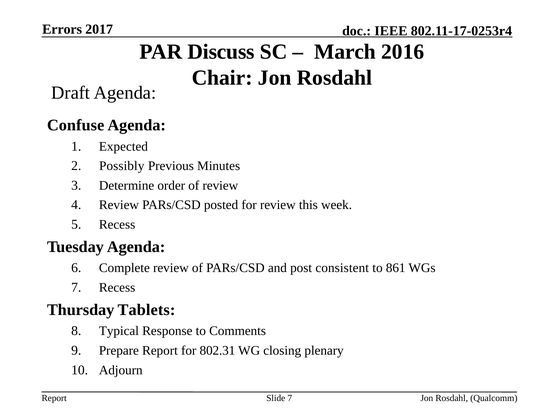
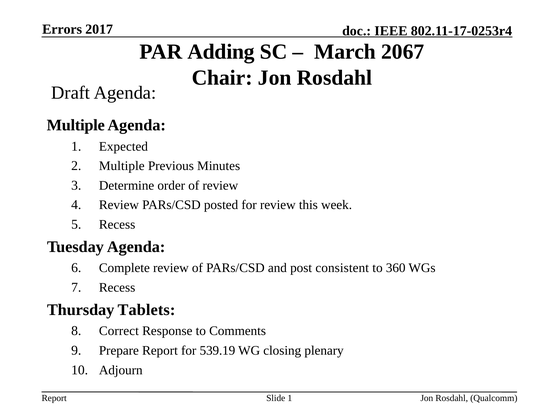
Discuss: Discuss -> Adding
2016: 2016 -> 2067
Confuse at (76, 125): Confuse -> Multiple
Possibly at (122, 166): Possibly -> Multiple
861: 861 -> 360
Typical: Typical -> Correct
802.31: 802.31 -> 539.19
Slide 7: 7 -> 1
